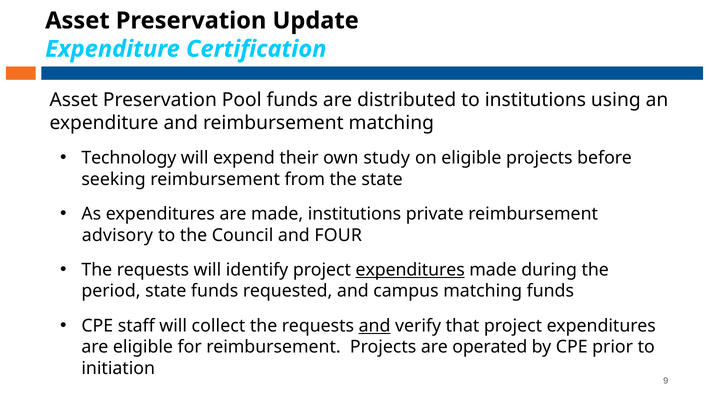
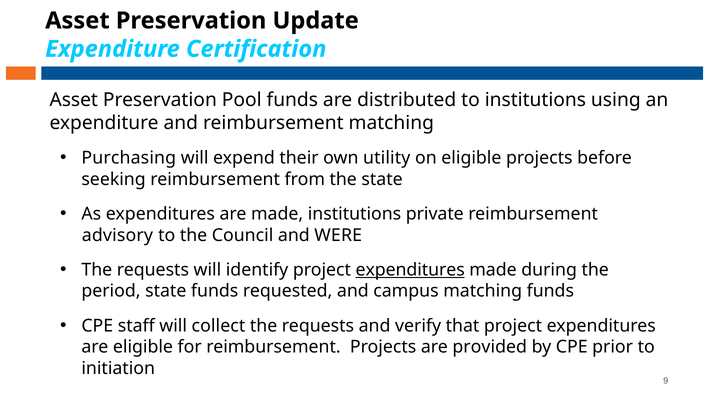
Technology: Technology -> Purchasing
study: study -> utility
FOUR: FOUR -> WERE
and at (375, 326) underline: present -> none
operated: operated -> provided
